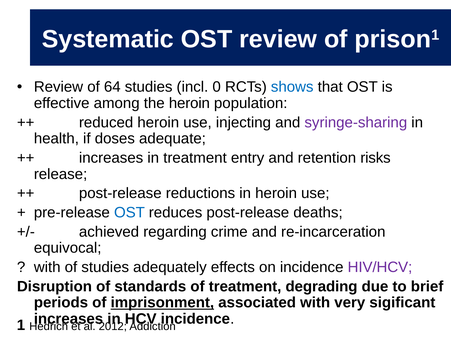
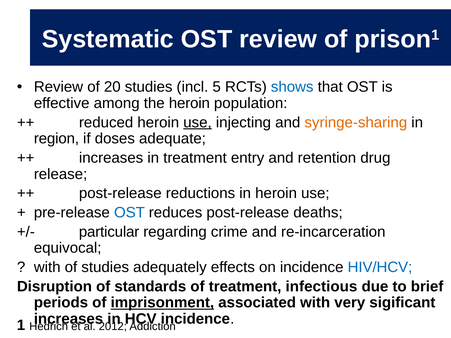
64: 64 -> 20
0: 0 -> 5
use at (198, 123) underline: none -> present
syringe-sharing colour: purple -> orange
health: health -> region
risks: risks -> drug
achieved: achieved -> particular
HIV/HCV colour: purple -> blue
degrading: degrading -> infectious
